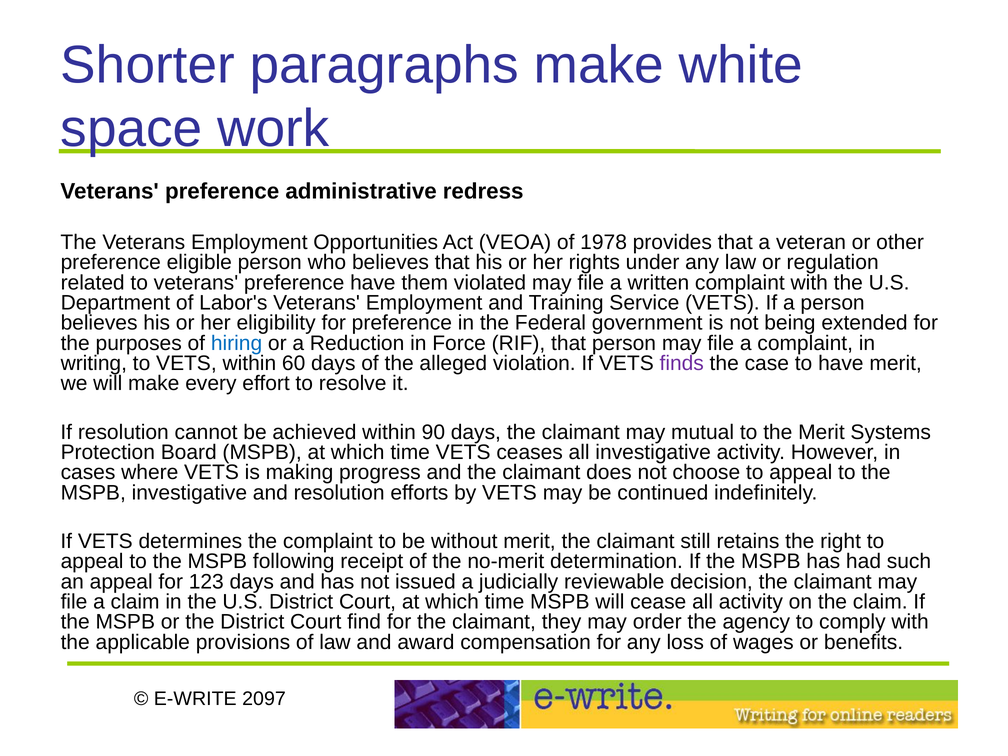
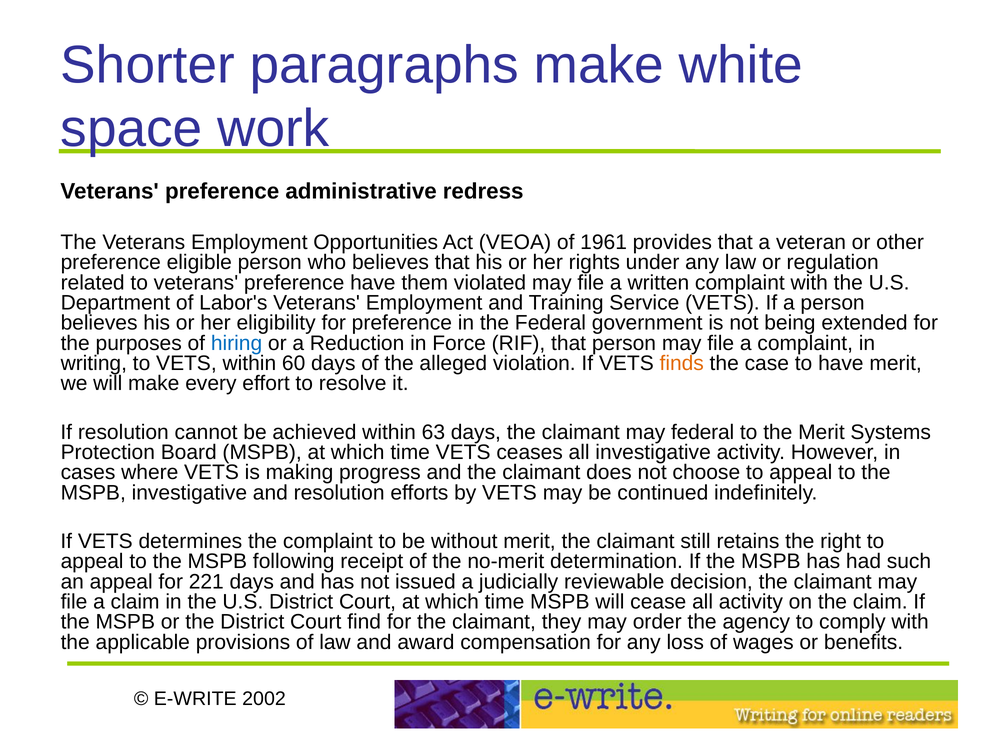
1978: 1978 -> 1961
finds colour: purple -> orange
90: 90 -> 63
may mutual: mutual -> federal
123: 123 -> 221
2097: 2097 -> 2002
